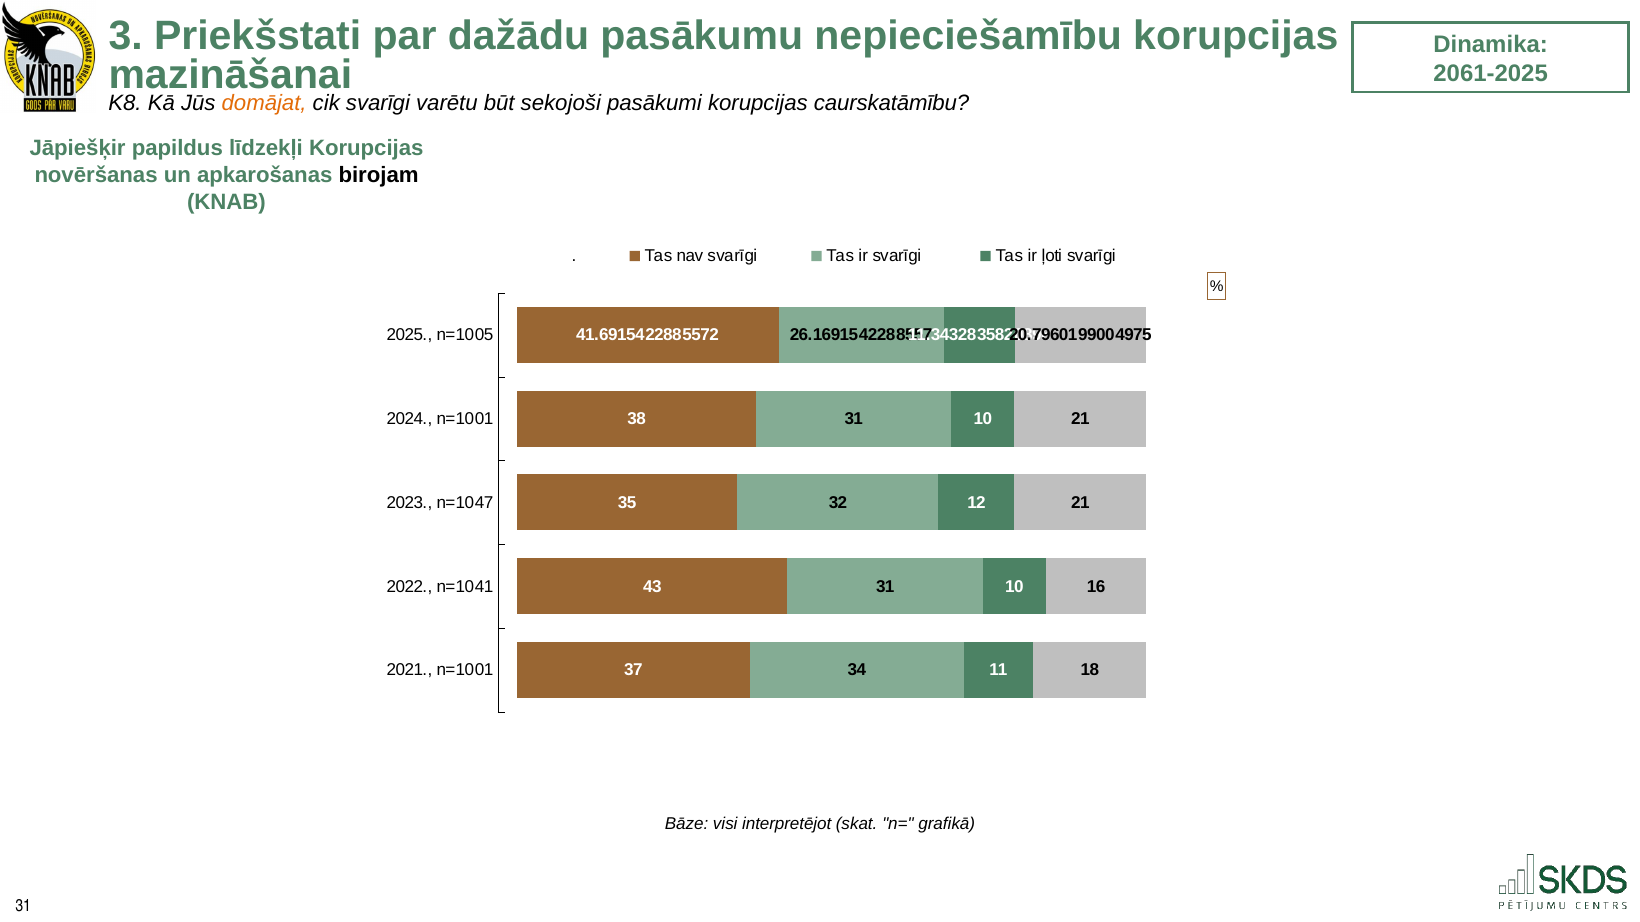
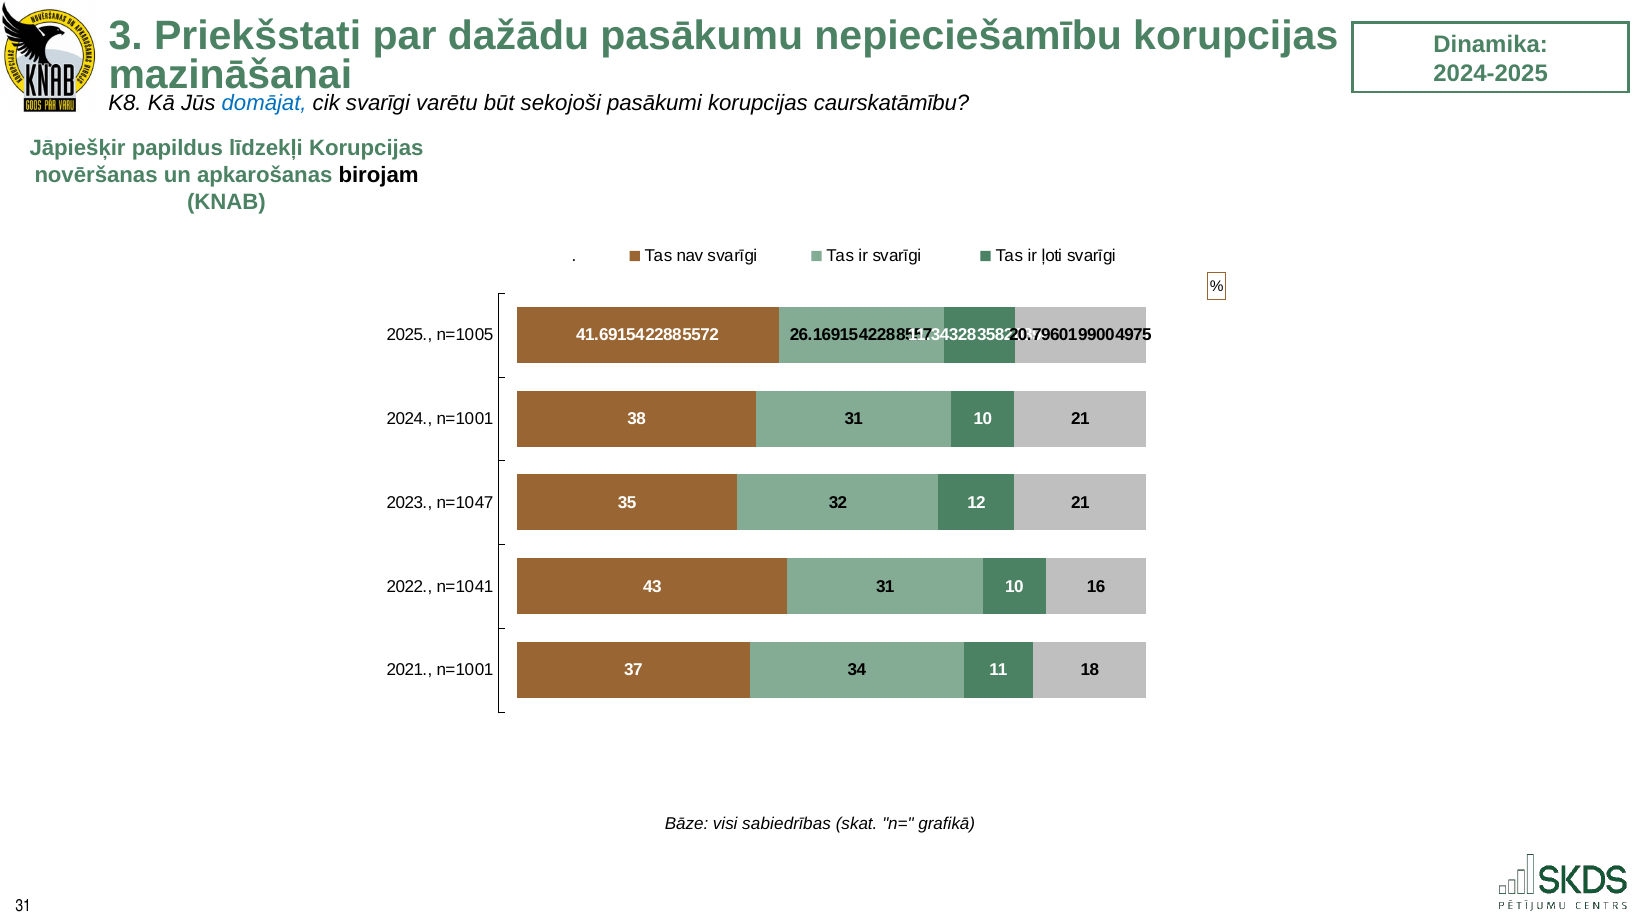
2061-2025: 2061-2025 -> 2024-2025
domājat colour: orange -> blue
interpretējot: interpretējot -> sabiedrības
